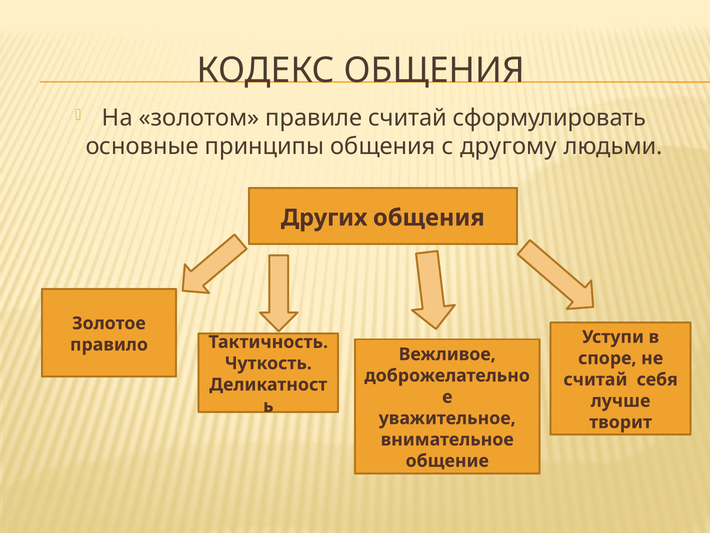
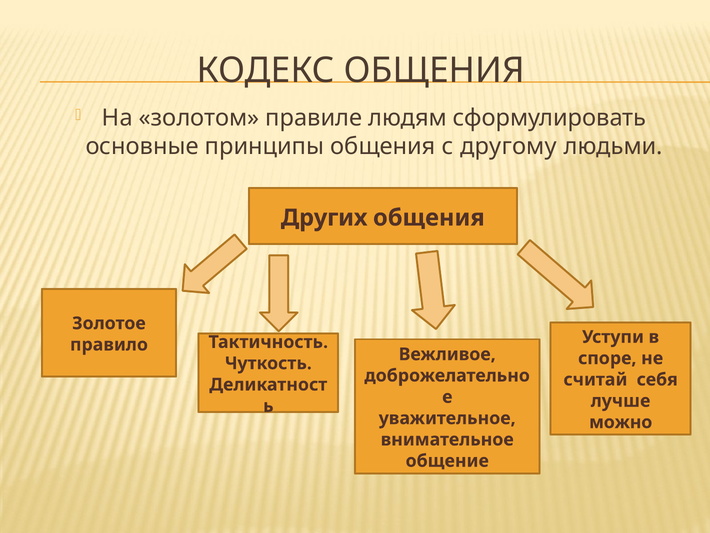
правиле считай: считай -> людям
творит: творит -> можно
